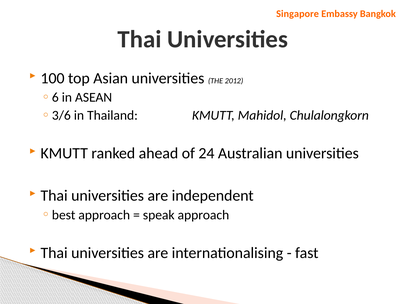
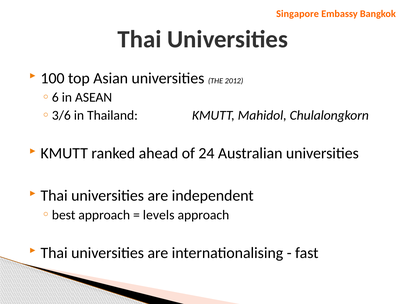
speak: speak -> levels
